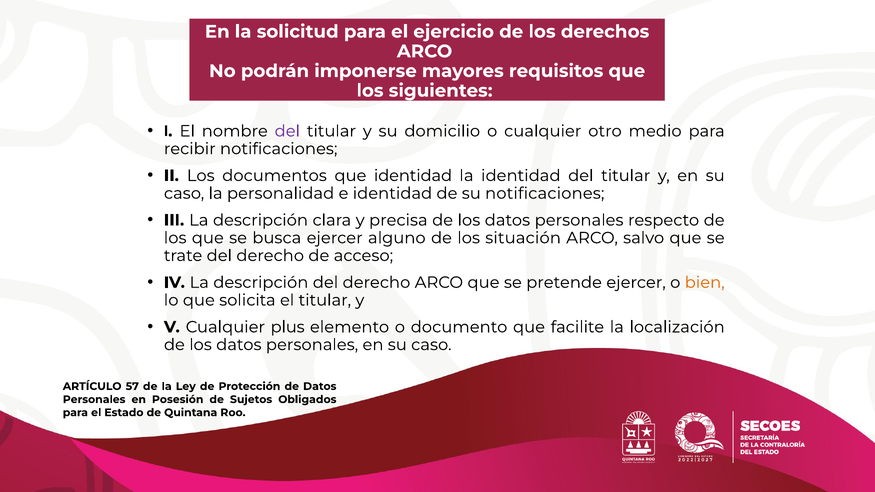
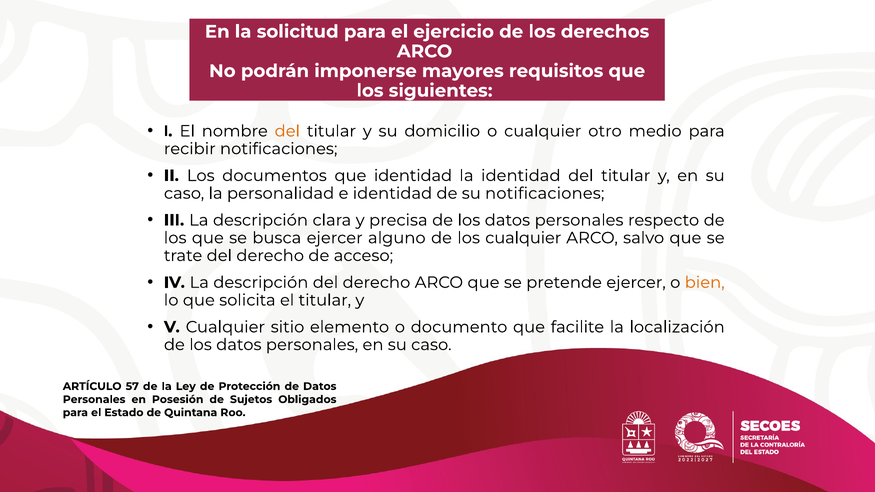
del at (287, 131) colour: purple -> orange
los situación: situación -> cualquier
plus: plus -> sitio
